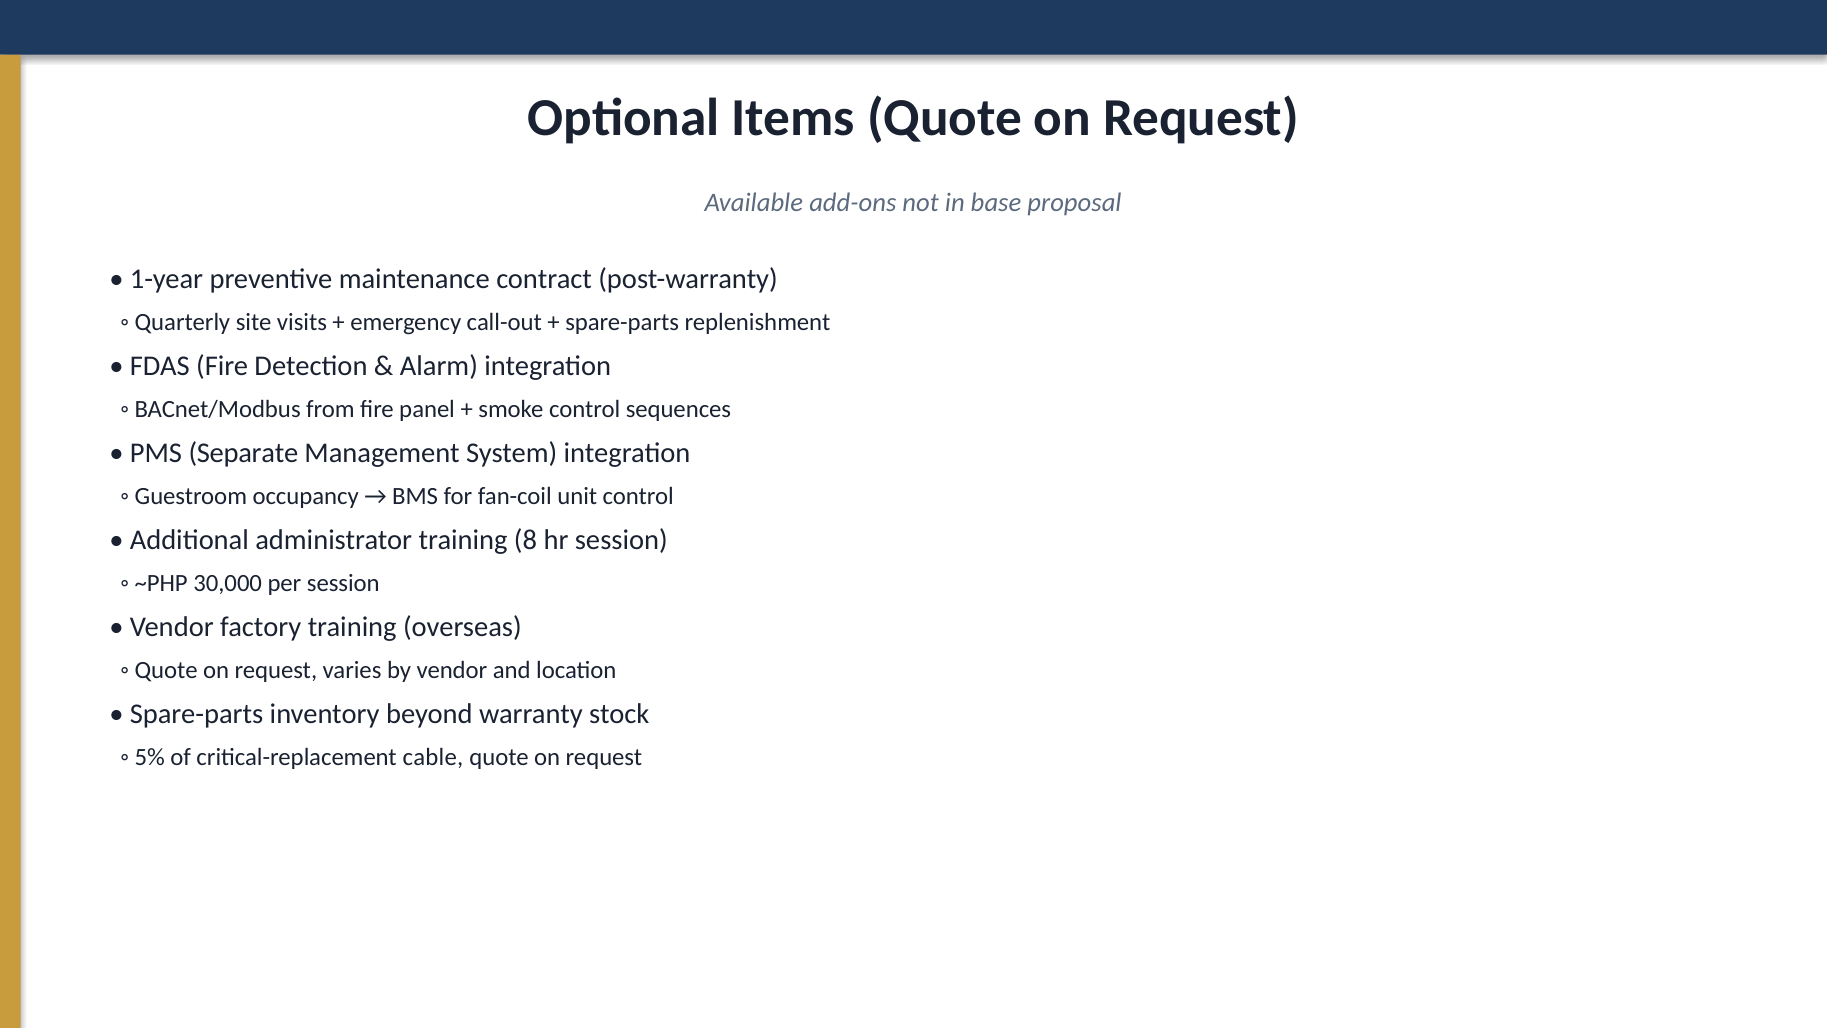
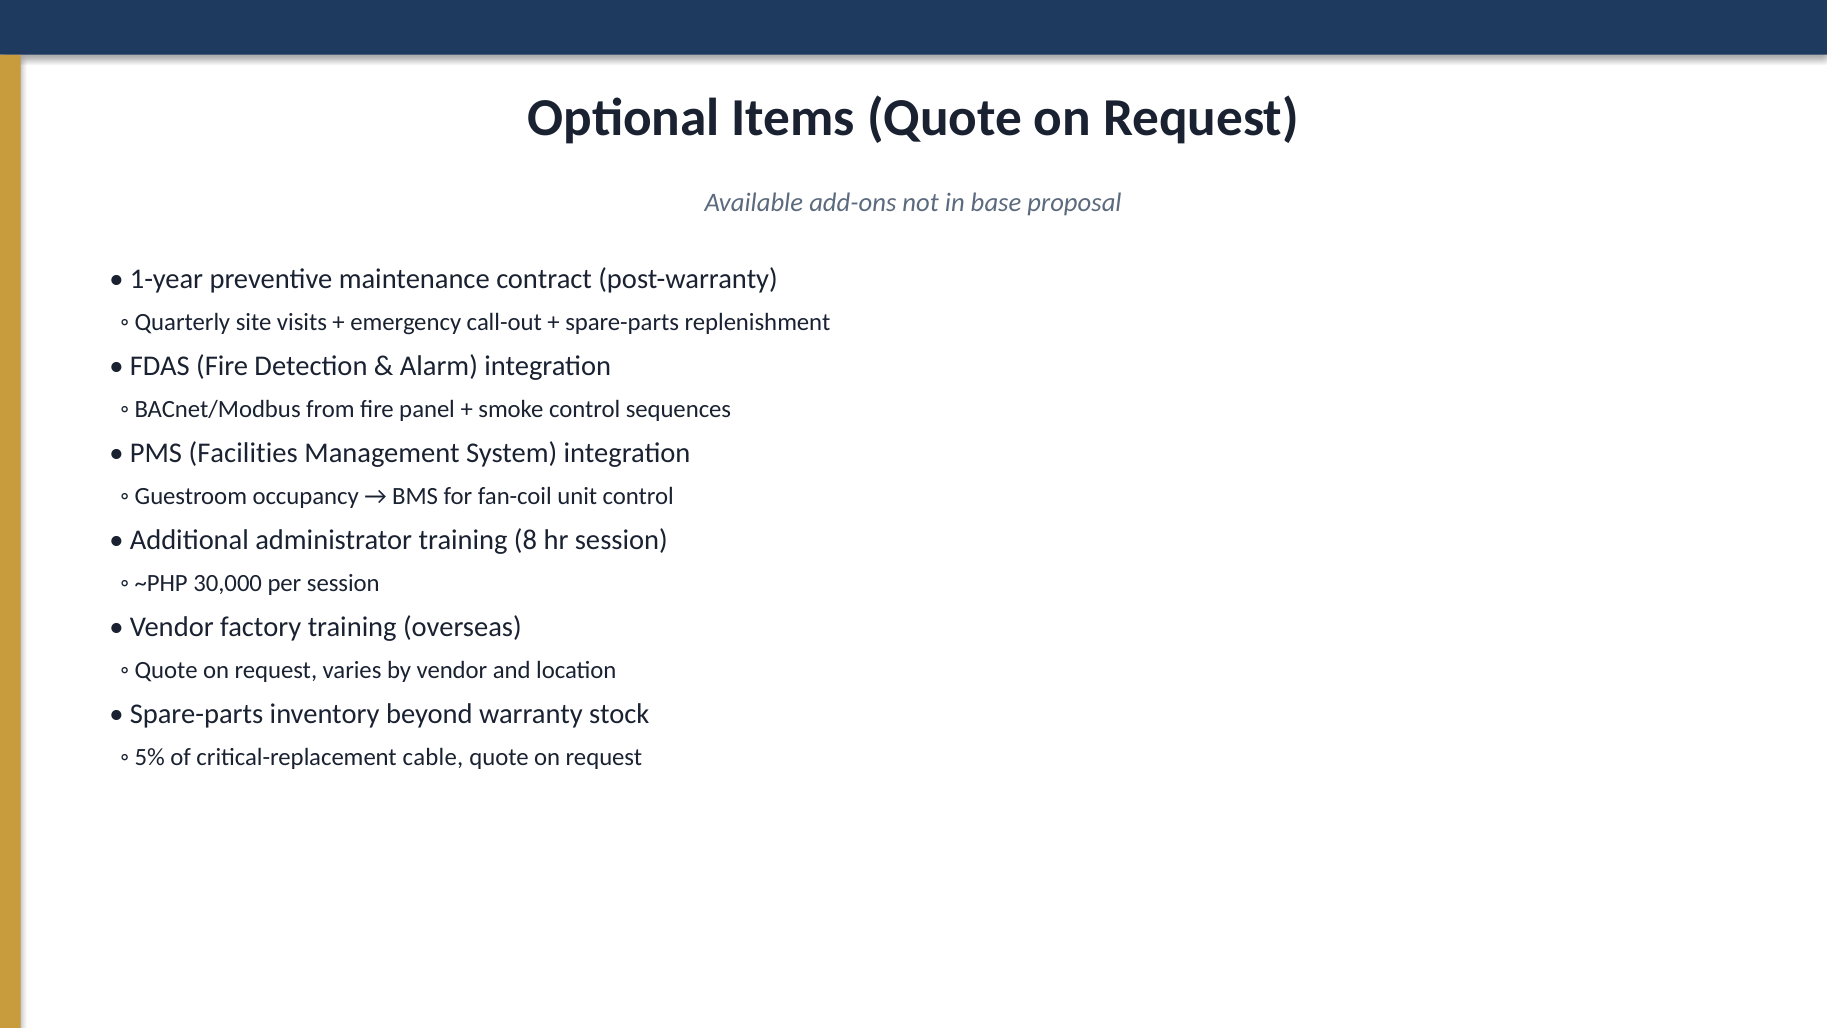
Separate: Separate -> Facilities
